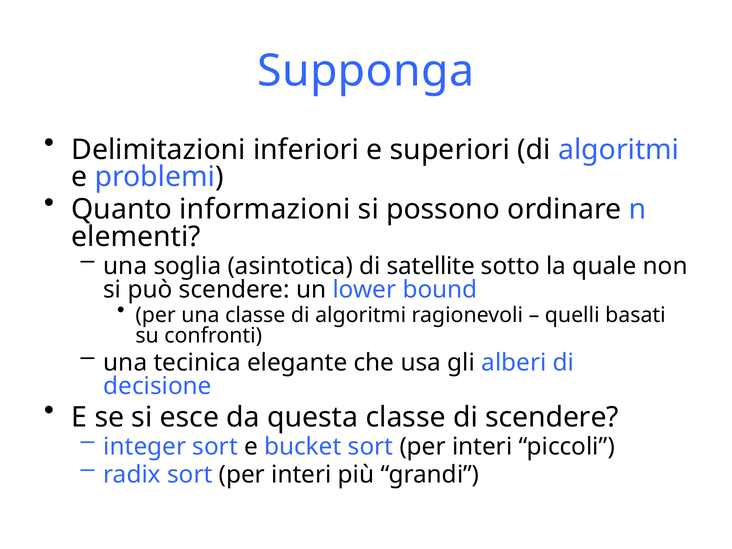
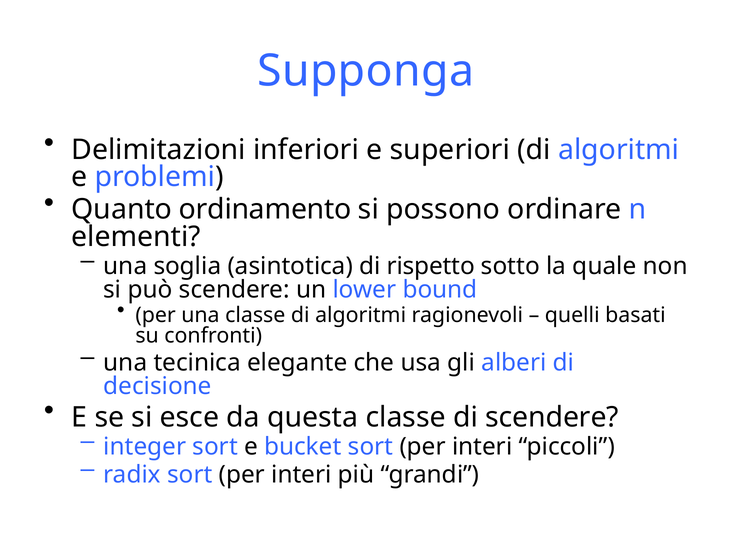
informazioni: informazioni -> ordinamento
satellite: satellite -> rispetto
